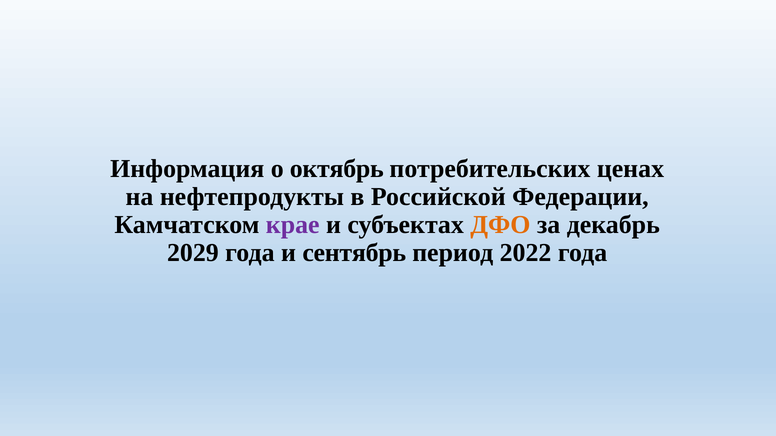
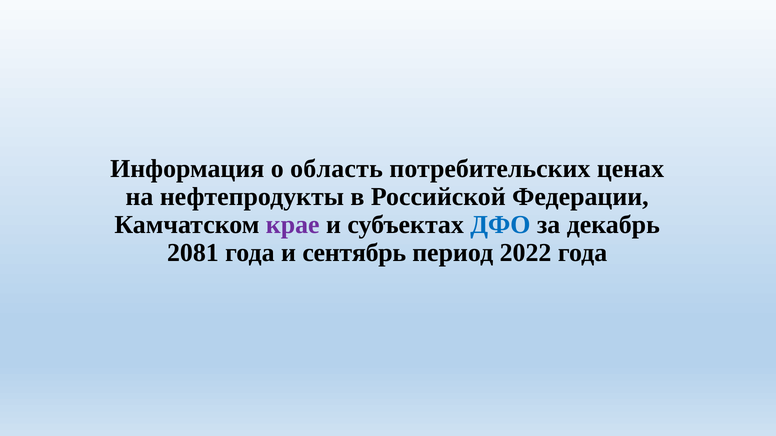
октябрь: октябрь -> область
ДФО colour: orange -> blue
2029: 2029 -> 2081
